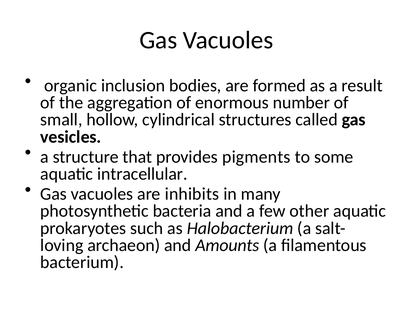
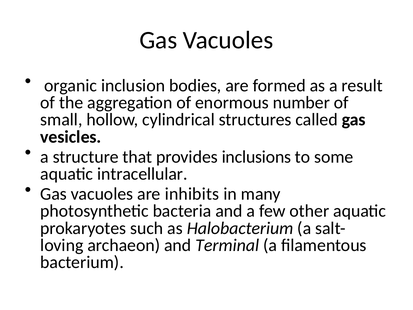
pigments: pigments -> inclusions
Amounts: Amounts -> Terminal
